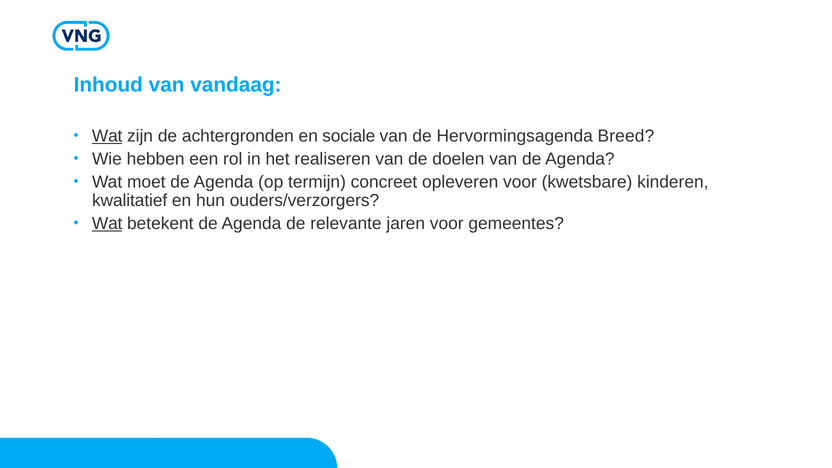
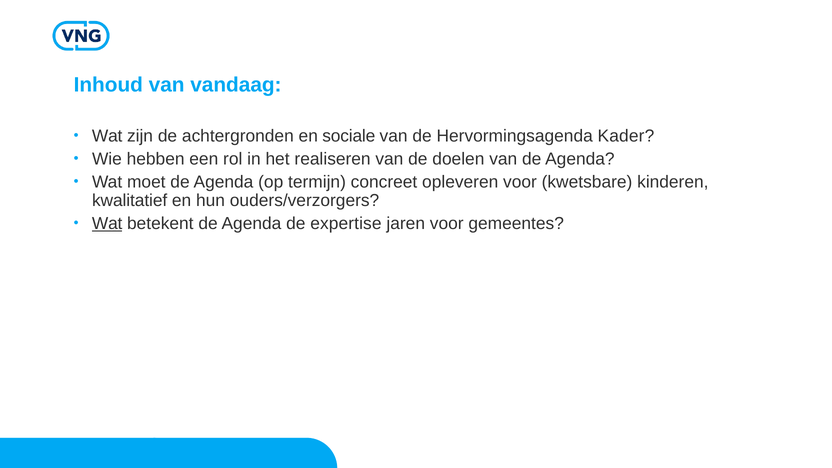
Wat at (107, 136) underline: present -> none
Breed: Breed -> Kader
relevante: relevante -> expertise
